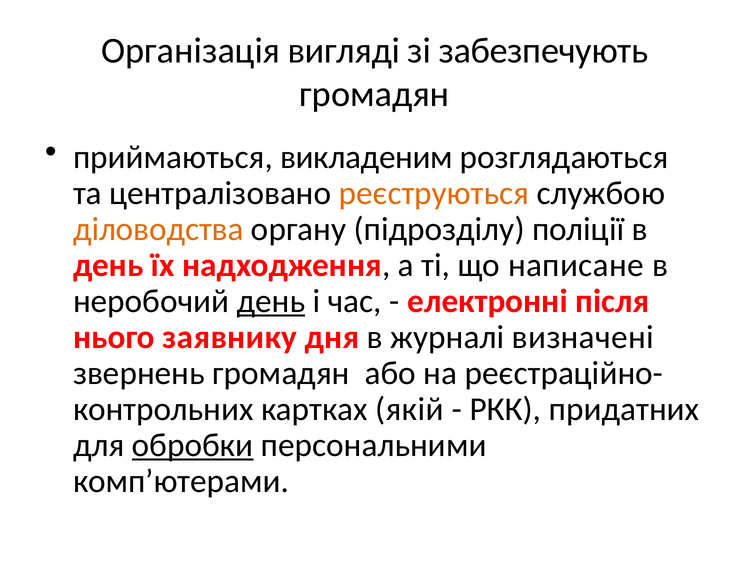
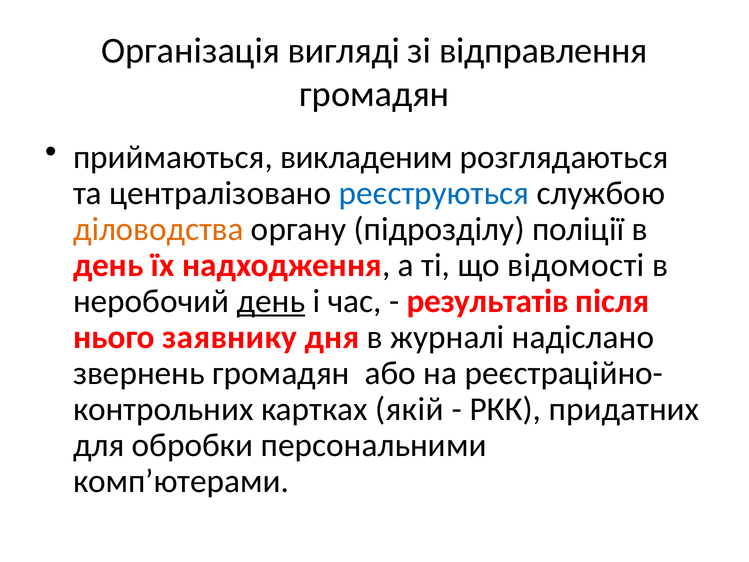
забезпечують: забезпечують -> відправлення
реєструються colour: orange -> blue
написане: написане -> відомості
електронні: електронні -> результатів
визначені: визначені -> надіслано
обробки underline: present -> none
